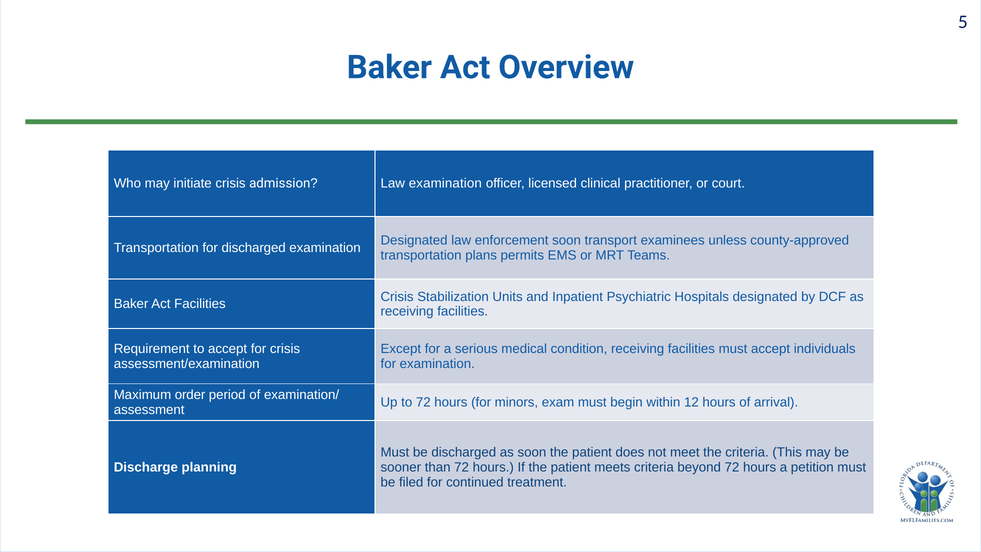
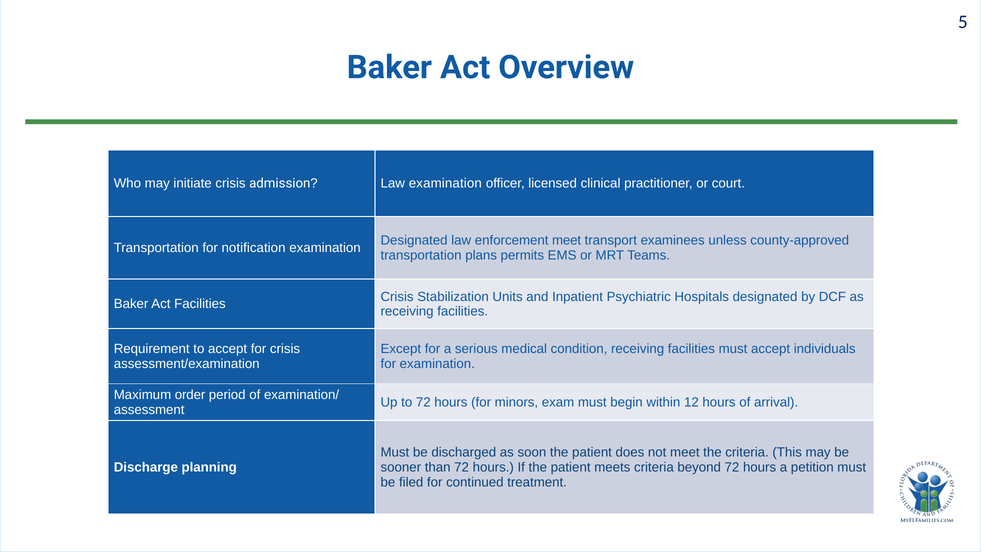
enforcement soon: soon -> meet
for discharged: discharged -> notification
